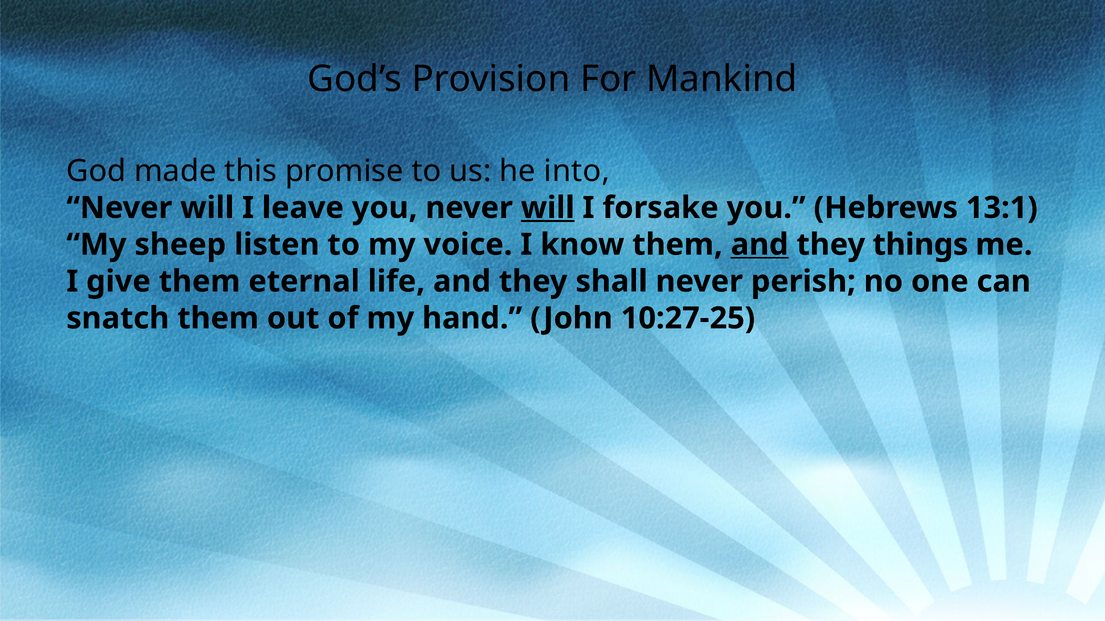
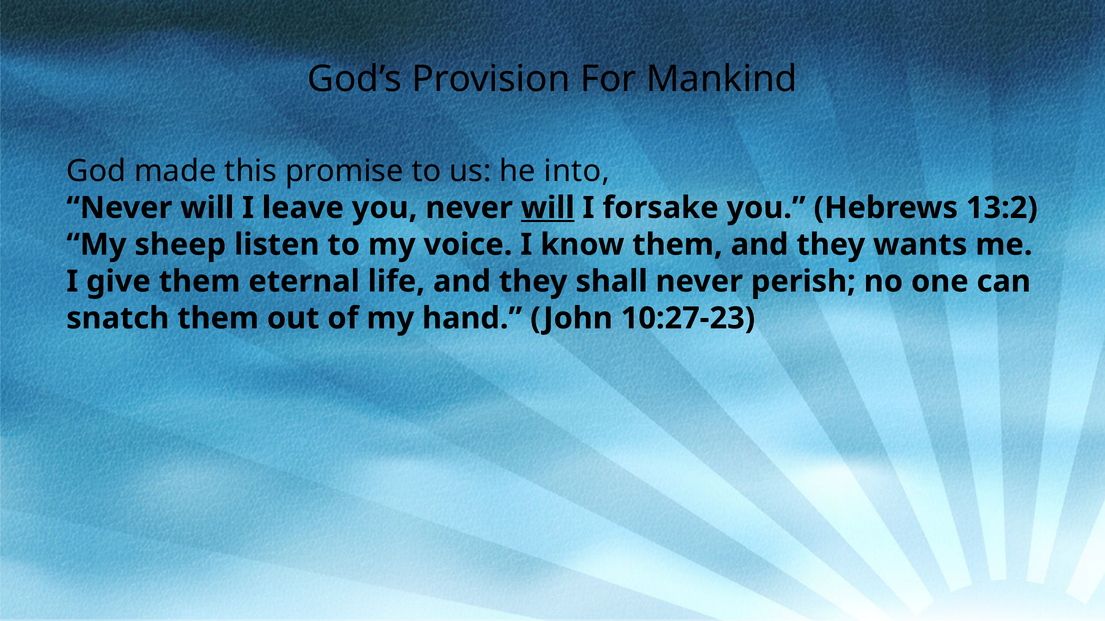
13:1: 13:1 -> 13:2
and at (760, 245) underline: present -> none
things: things -> wants
10:27-25: 10:27-25 -> 10:27-23
